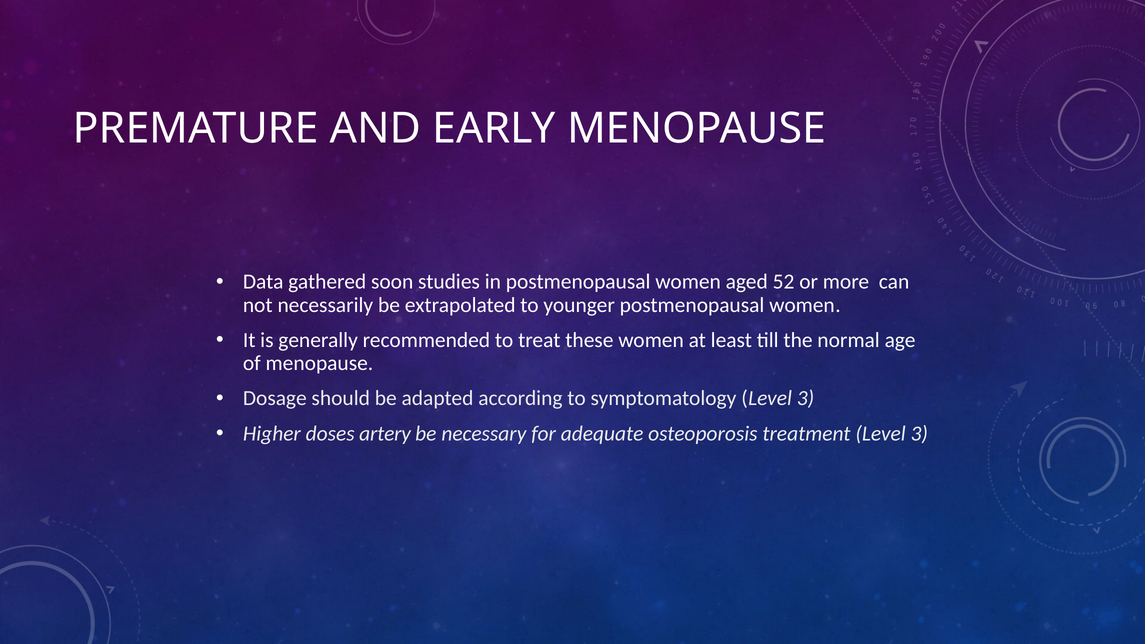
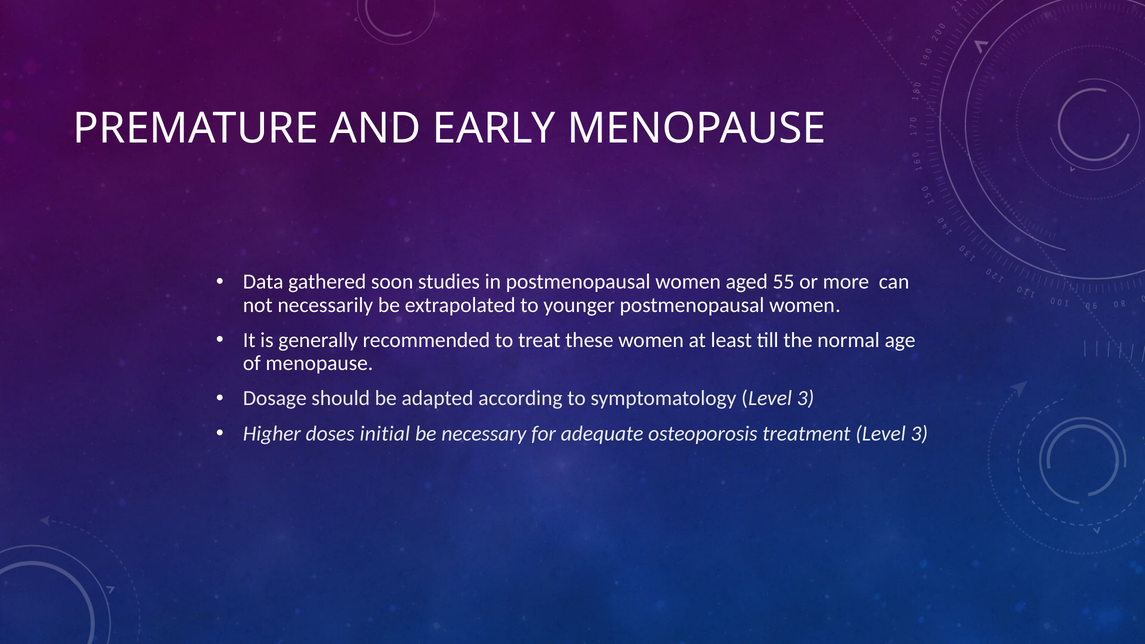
52: 52 -> 55
artery: artery -> initial
